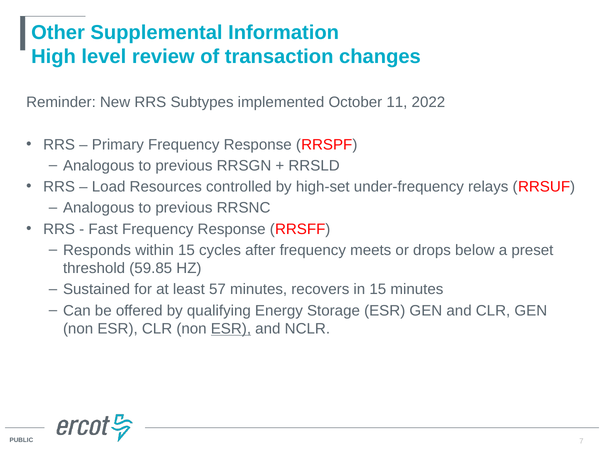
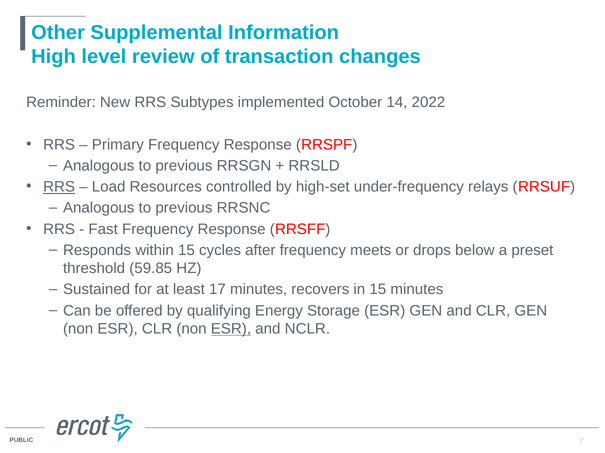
11: 11 -> 14
RRS at (59, 187) underline: none -> present
57: 57 -> 17
